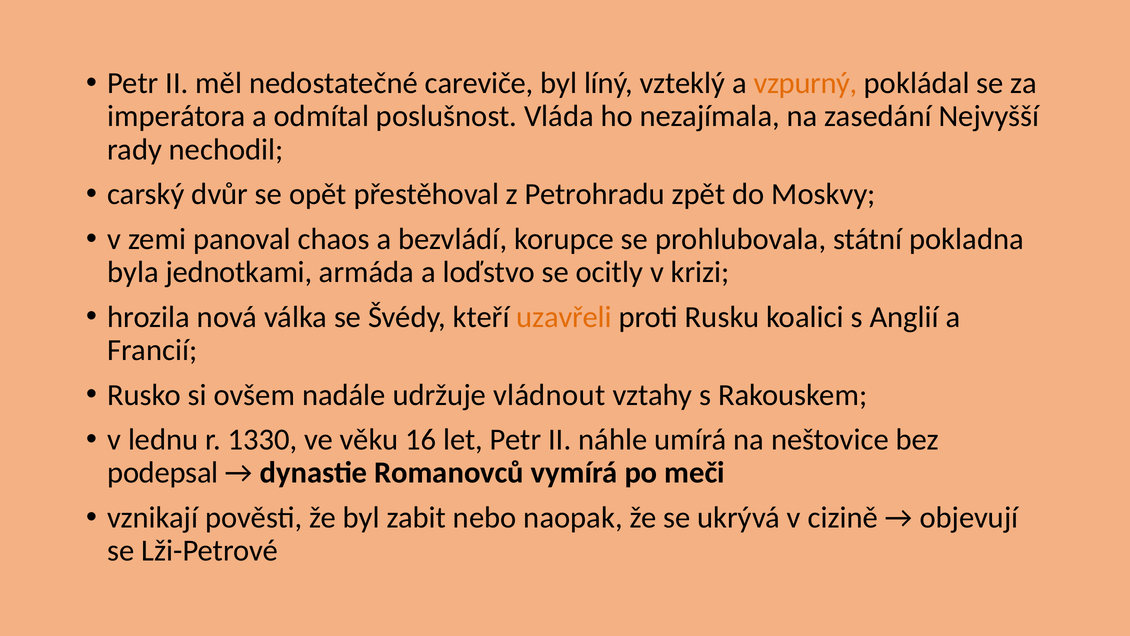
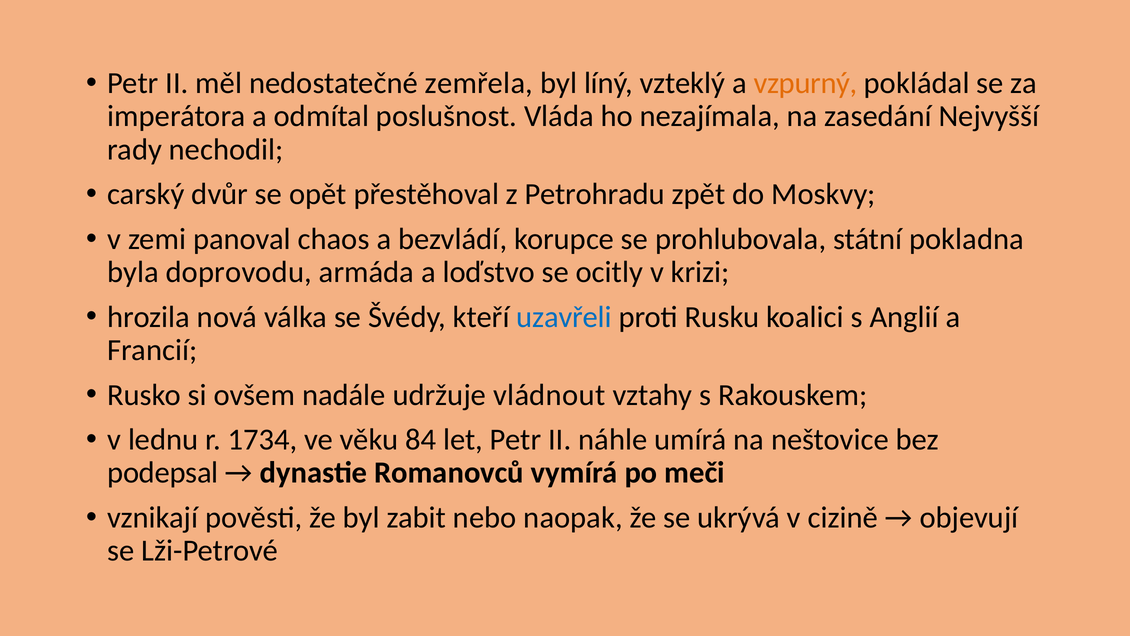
careviče: careviče -> zemřela
jednotkami: jednotkami -> doprovodu
uzavřeli colour: orange -> blue
1330: 1330 -> 1734
16: 16 -> 84
